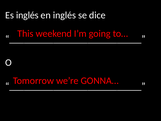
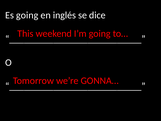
Es inglés: inglés -> going
